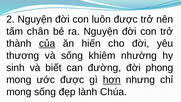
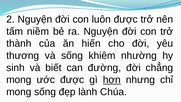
chân: chân -> niềm
của underline: present -> none
phong: phong -> chẳng
